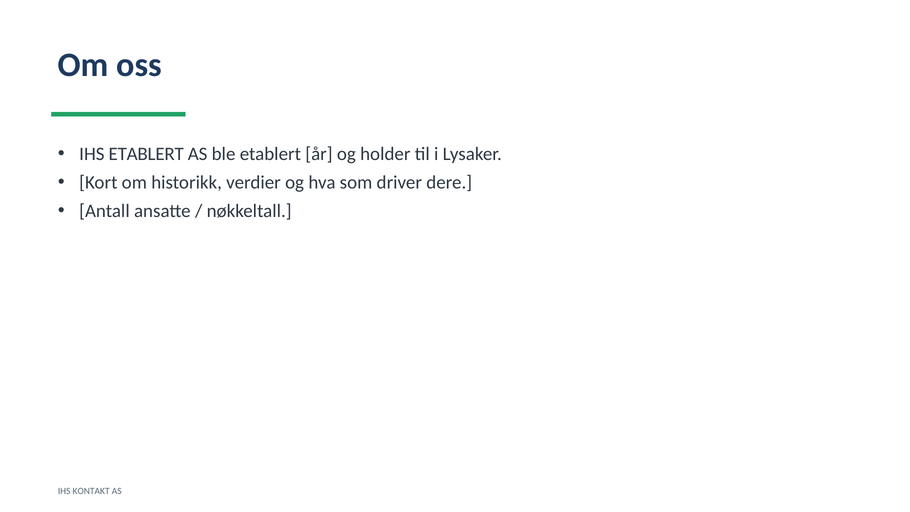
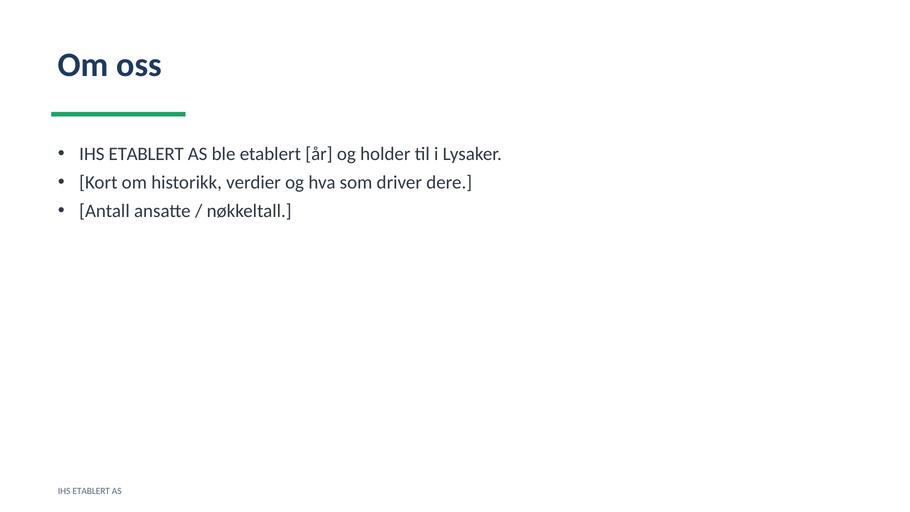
KONTAKT at (91, 491): KONTAKT -> ETABLERT
